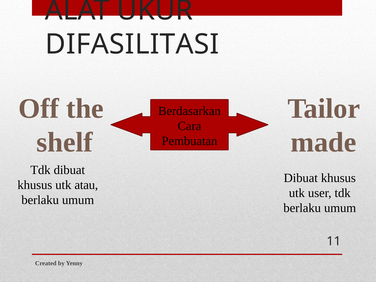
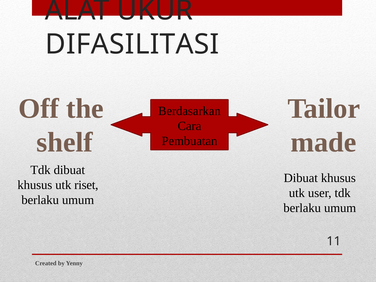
atau: atau -> riset
